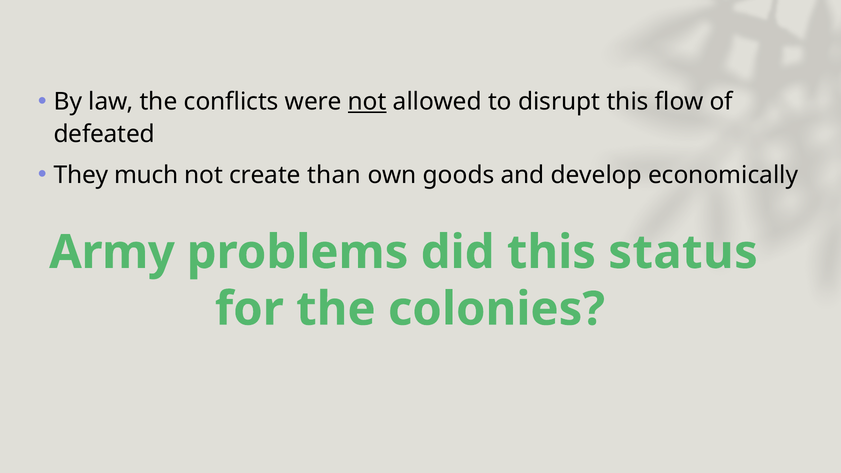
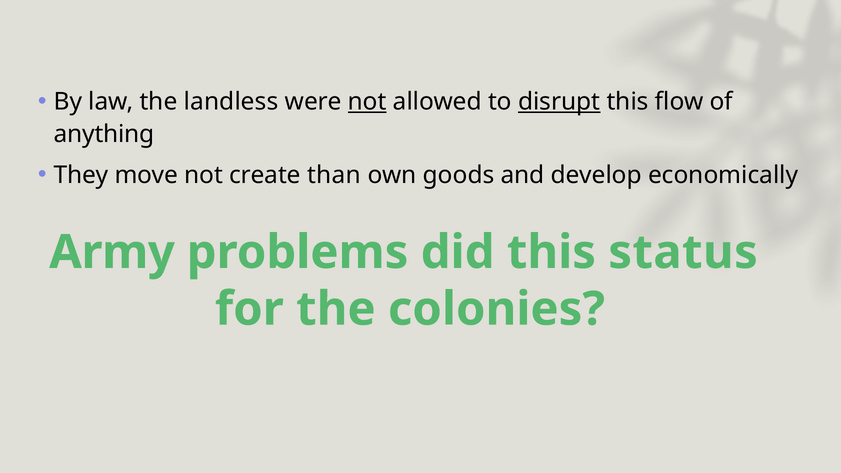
conflicts: conflicts -> landless
disrupt underline: none -> present
defeated: defeated -> anything
much: much -> move
